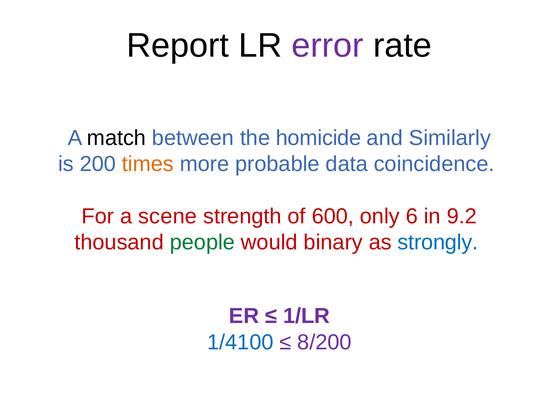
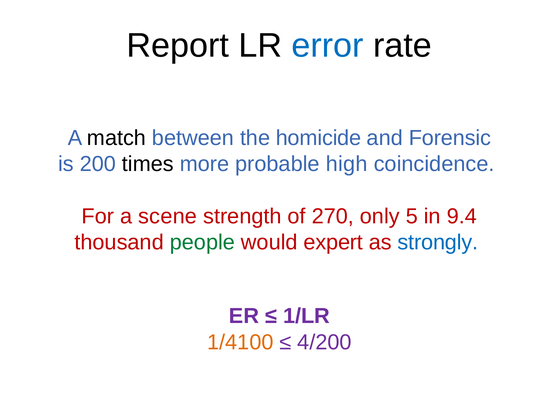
error colour: purple -> blue
Similarly: Similarly -> Forensic
times colour: orange -> black
data: data -> high
600: 600 -> 270
6: 6 -> 5
9.2: 9.2 -> 9.4
binary: binary -> expert
1/4100 colour: blue -> orange
8/200: 8/200 -> 4/200
